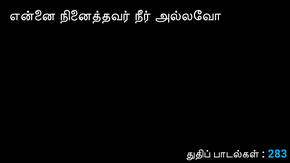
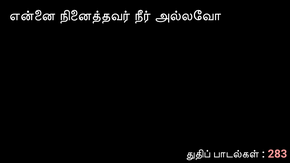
283 colour: light blue -> pink
